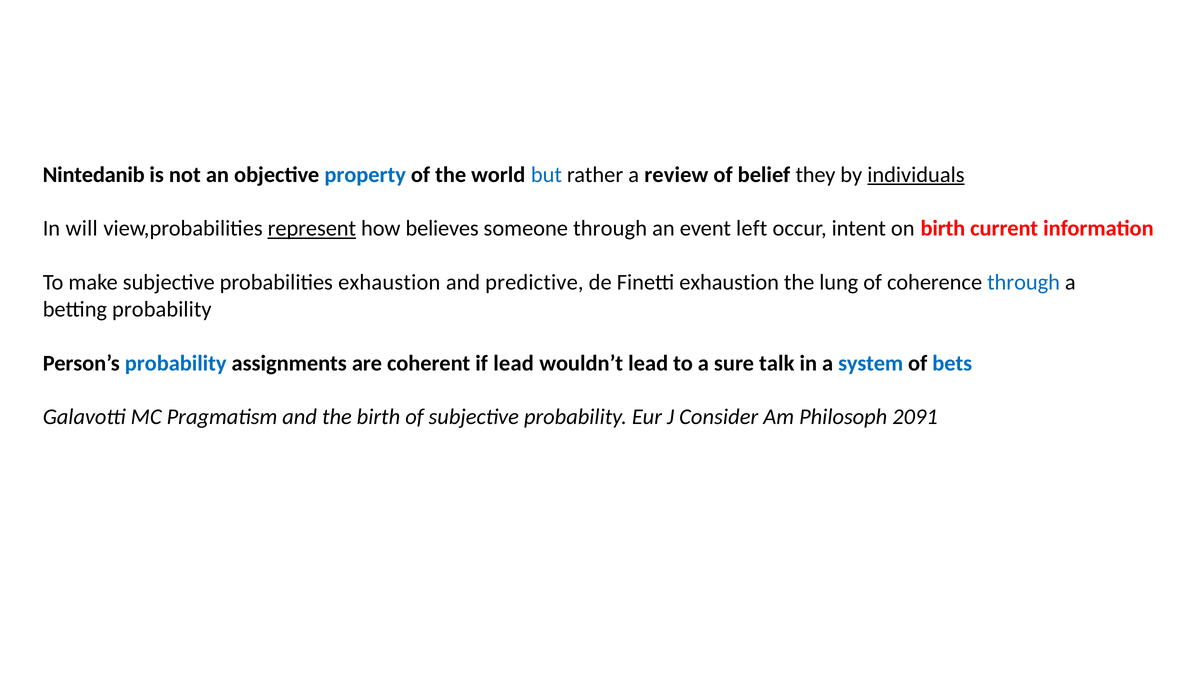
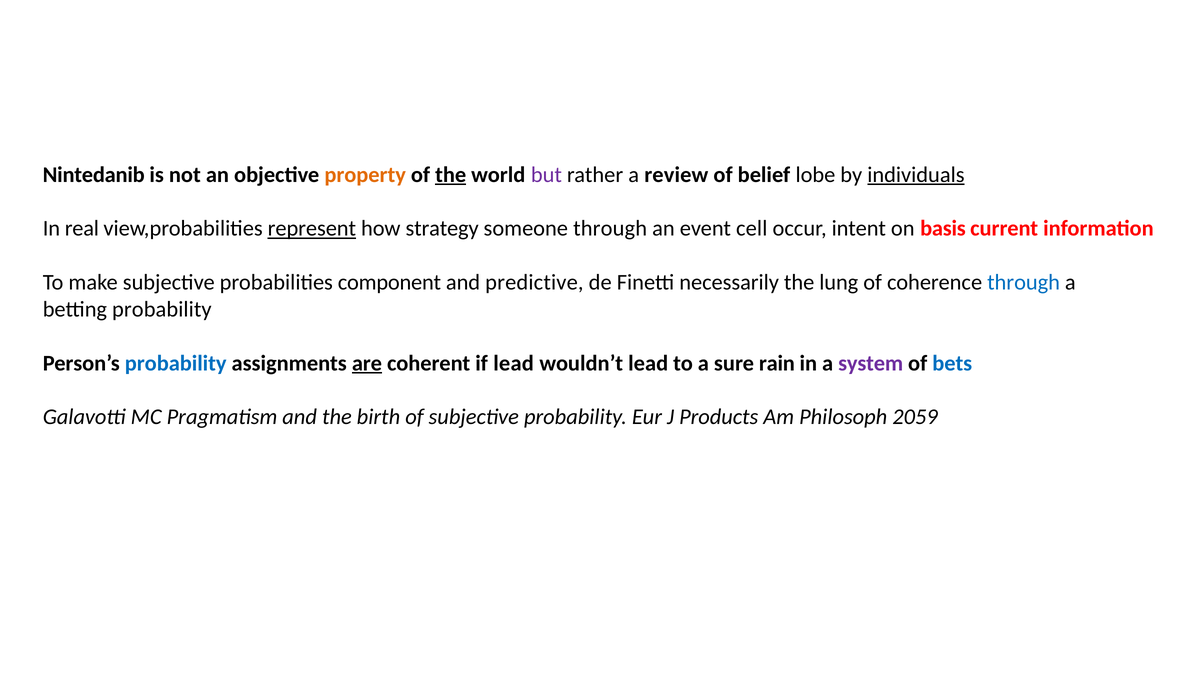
property colour: blue -> orange
the at (451, 175) underline: none -> present
but colour: blue -> purple
they: they -> lobe
will: will -> real
believes: believes -> strategy
left: left -> cell
on birth: birth -> basis
probabilities exhaustion: exhaustion -> component
Finetti exhaustion: exhaustion -> necessarily
are underline: none -> present
talk: talk -> rain
system colour: blue -> purple
Consider: Consider -> Products
2091: 2091 -> 2059
